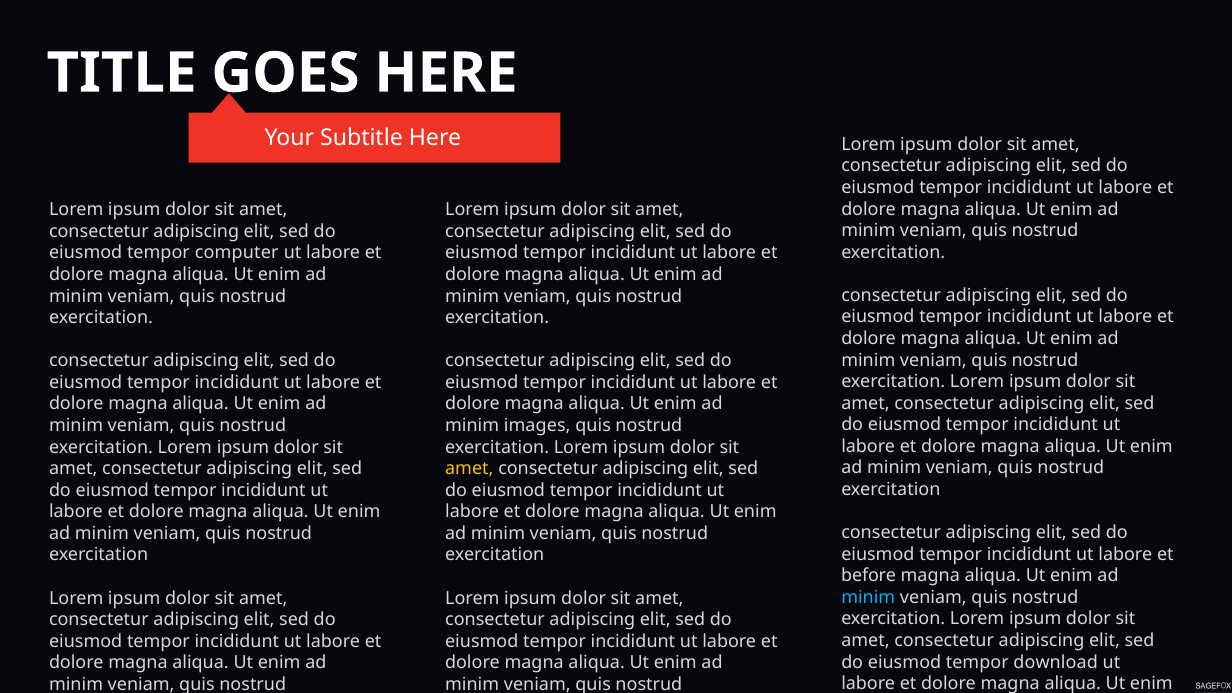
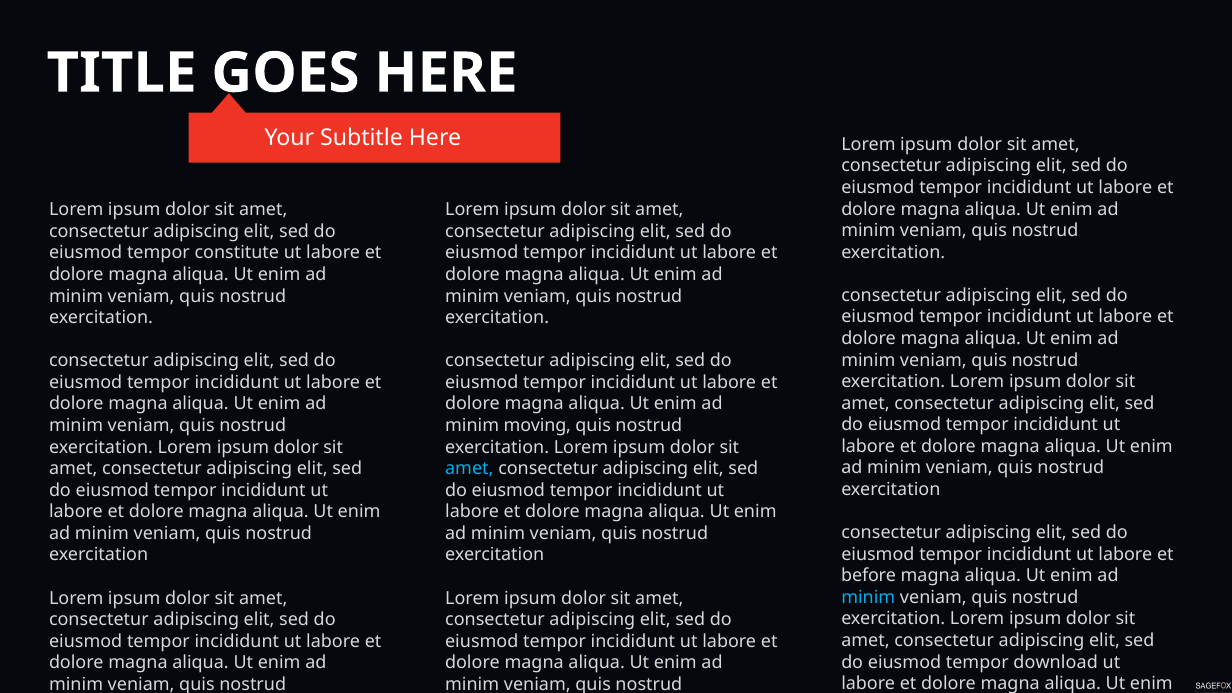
computer: computer -> constitute
images: images -> moving
amet at (469, 469) colour: yellow -> light blue
